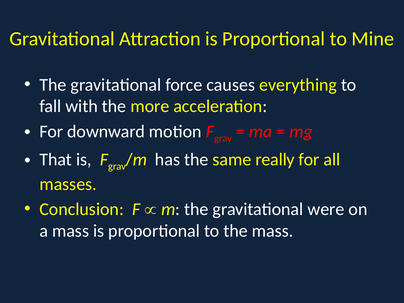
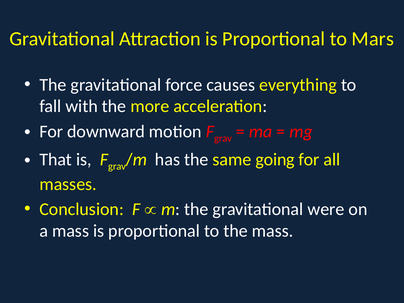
Mine: Mine -> Mars
really: really -> going
